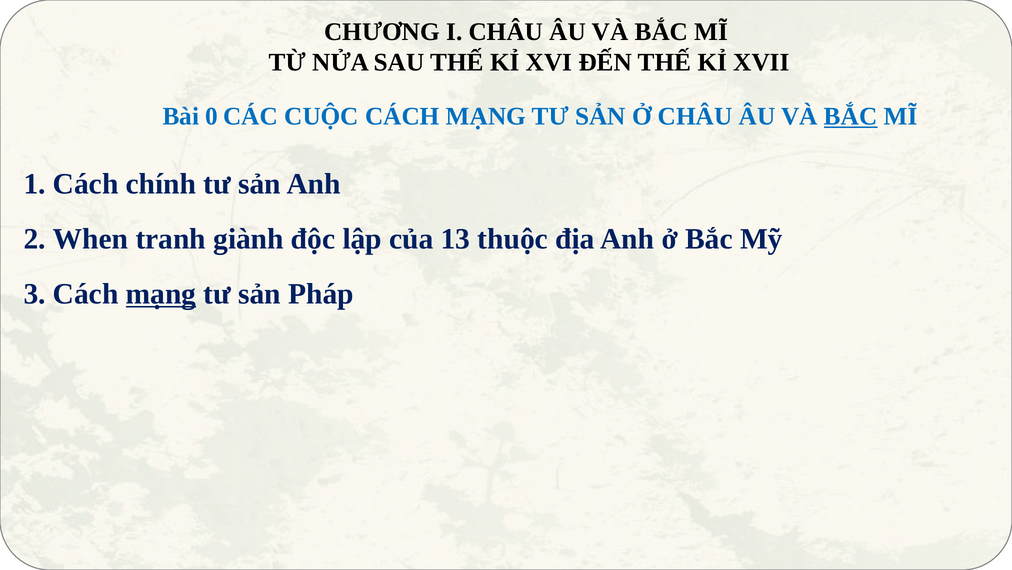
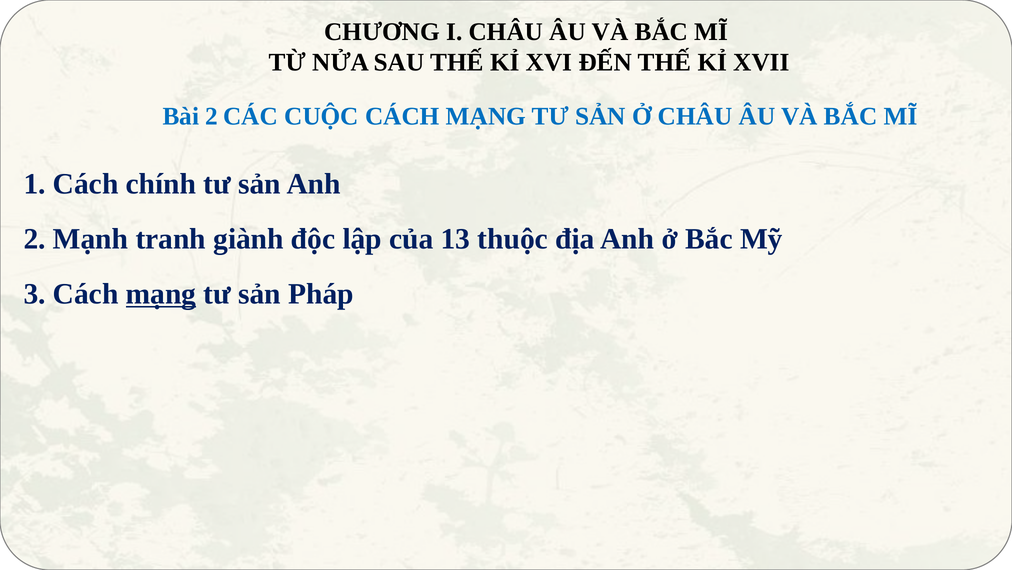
Bài 0: 0 -> 2
BẮC at (851, 116) underline: present -> none
When: When -> Mạnh
